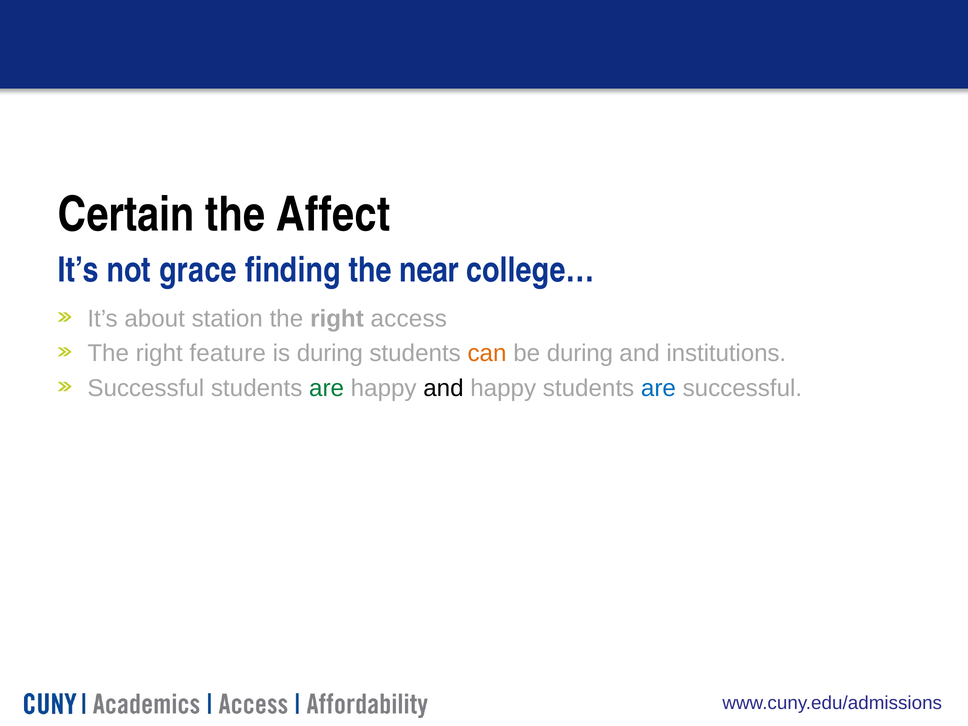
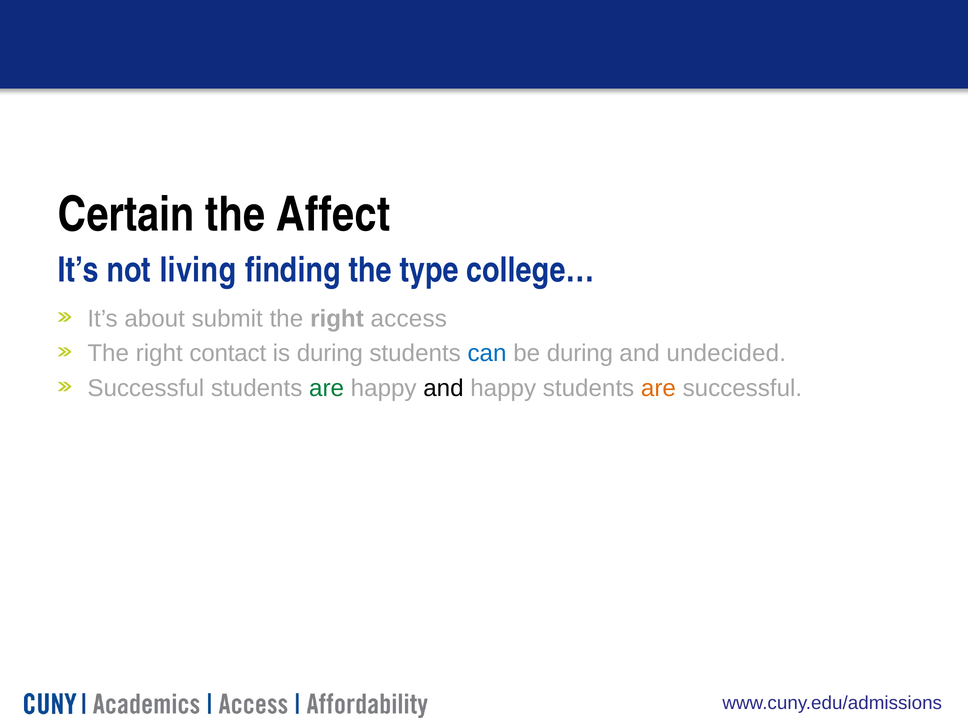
grace: grace -> living
near: near -> type
station: station -> submit
feature: feature -> contact
can colour: orange -> blue
institutions: institutions -> undecided
are at (658, 388) colour: blue -> orange
